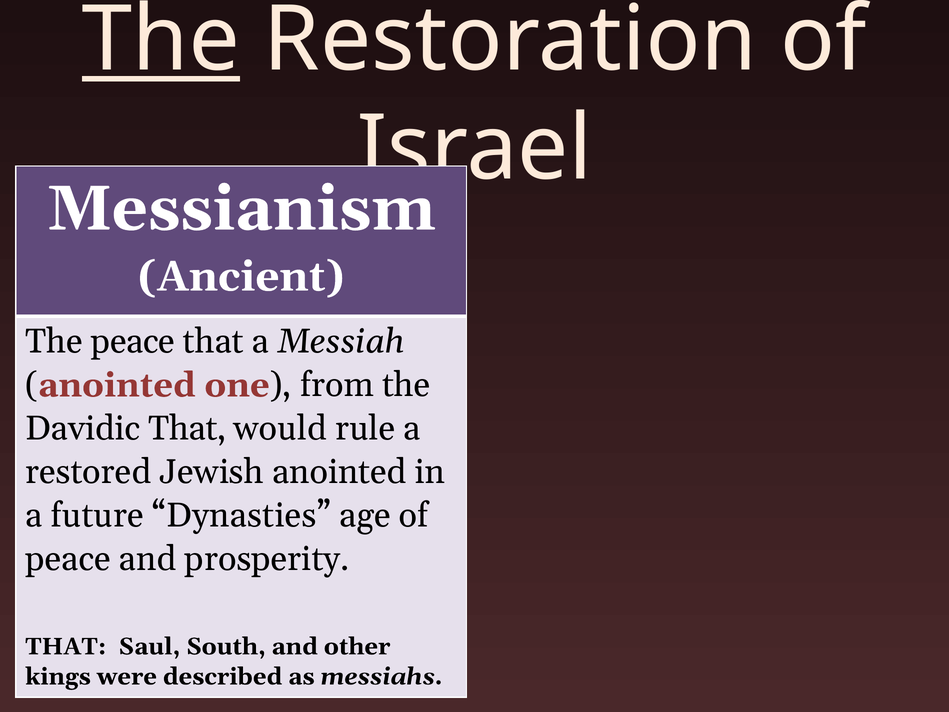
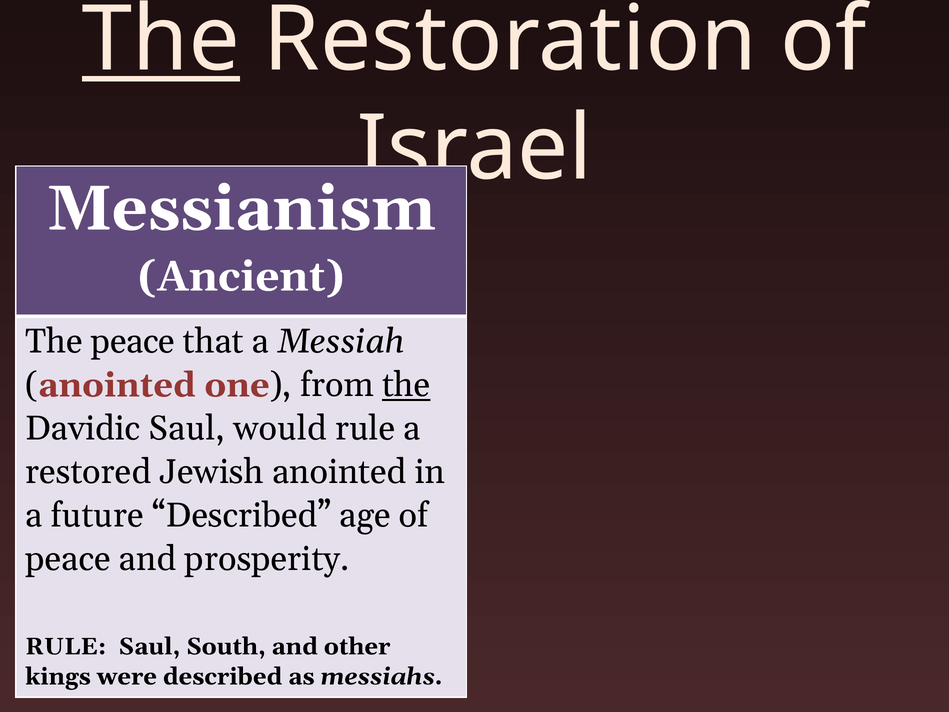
the at (406, 385) underline: none -> present
Davidic That: That -> Saul
future Dynasties: Dynasties -> Described
THAT at (66, 646): THAT -> RULE
